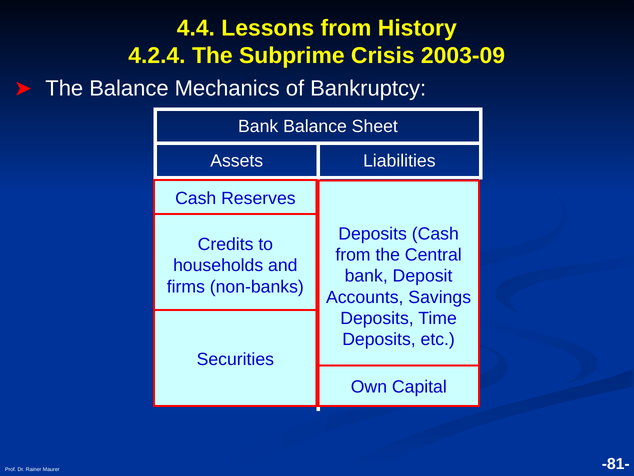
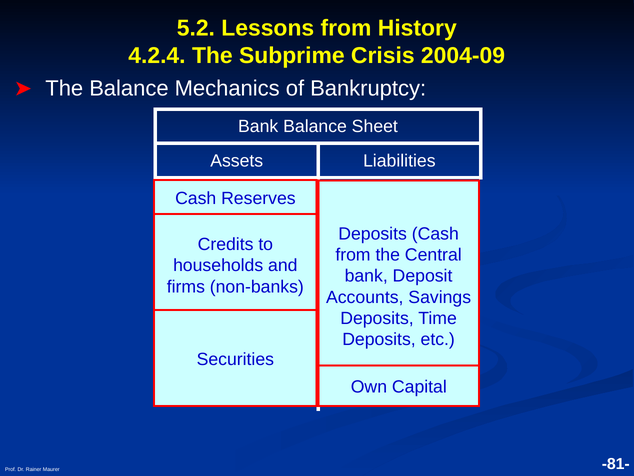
4.4: 4.4 -> 5.2
2003-09: 2003-09 -> 2004-09
